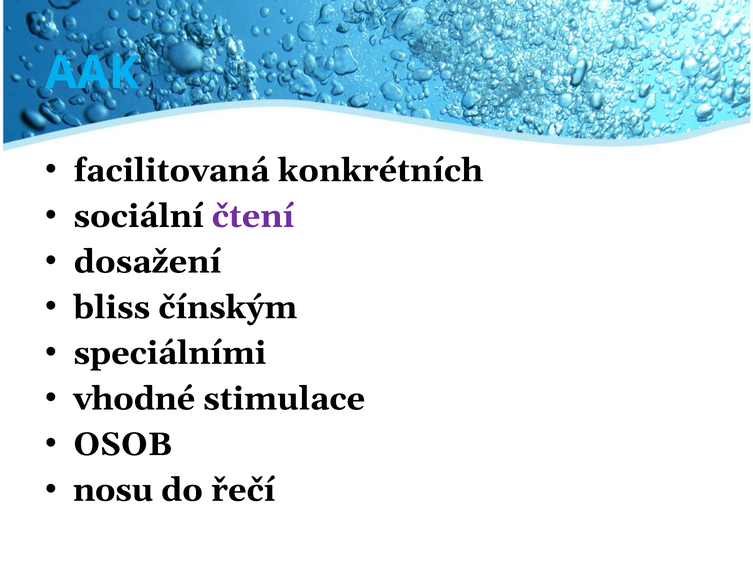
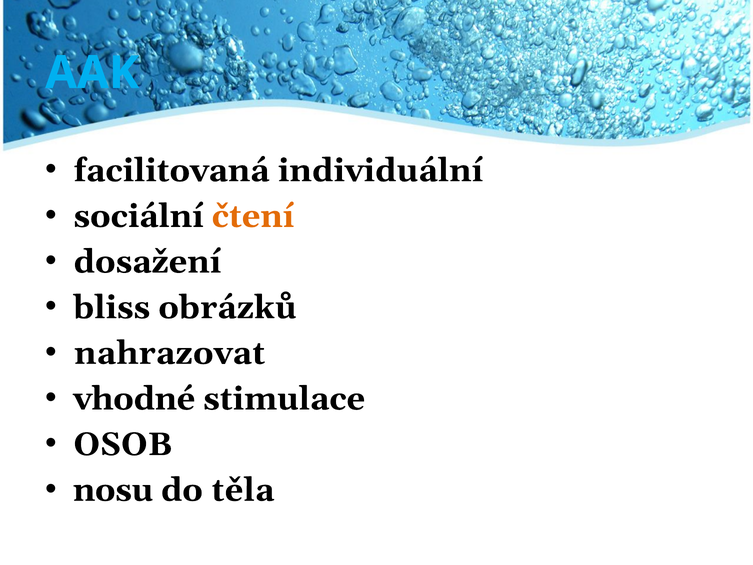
konkrétních: konkrétních -> individuální
čtení colour: purple -> orange
čínským: čínským -> obrázků
speciálními: speciálními -> nahrazovat
řečí: řečí -> těla
